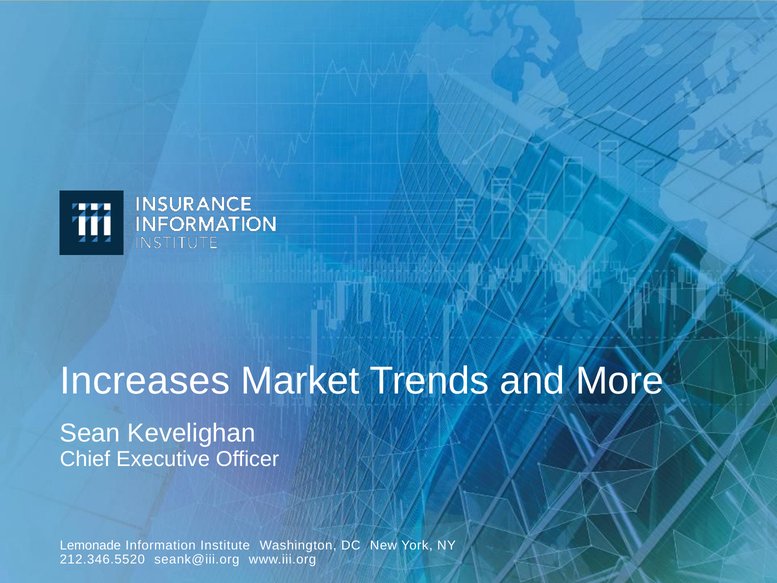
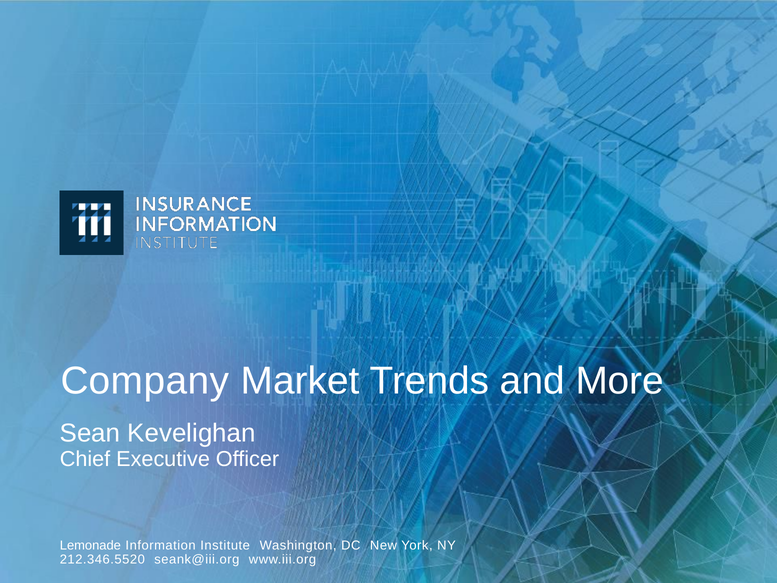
Increases: Increases -> Company
